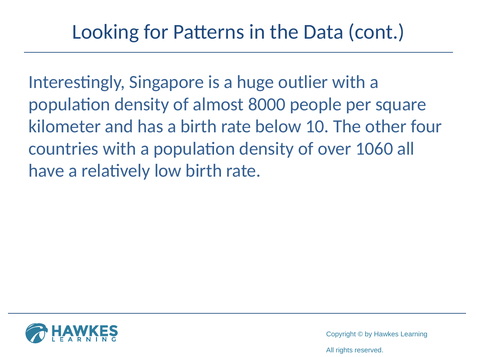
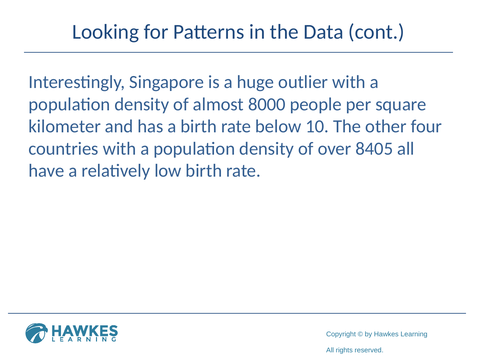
1060: 1060 -> 8405
